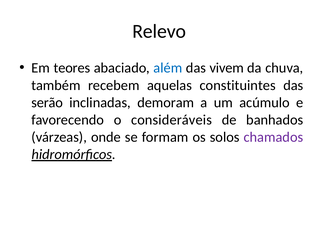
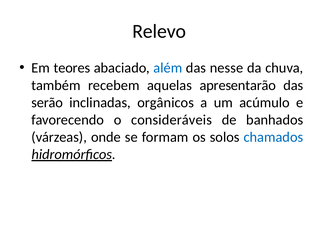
vivem: vivem -> nesse
constituintes: constituintes -> apresentarão
demoram: demoram -> orgânicos
chamados colour: purple -> blue
